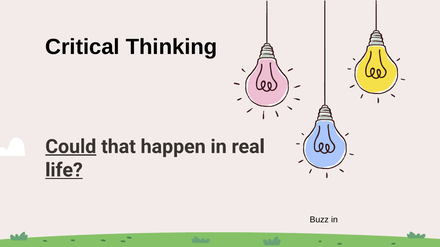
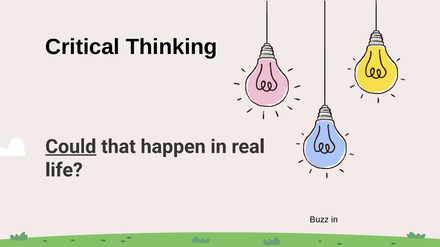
life underline: present -> none
